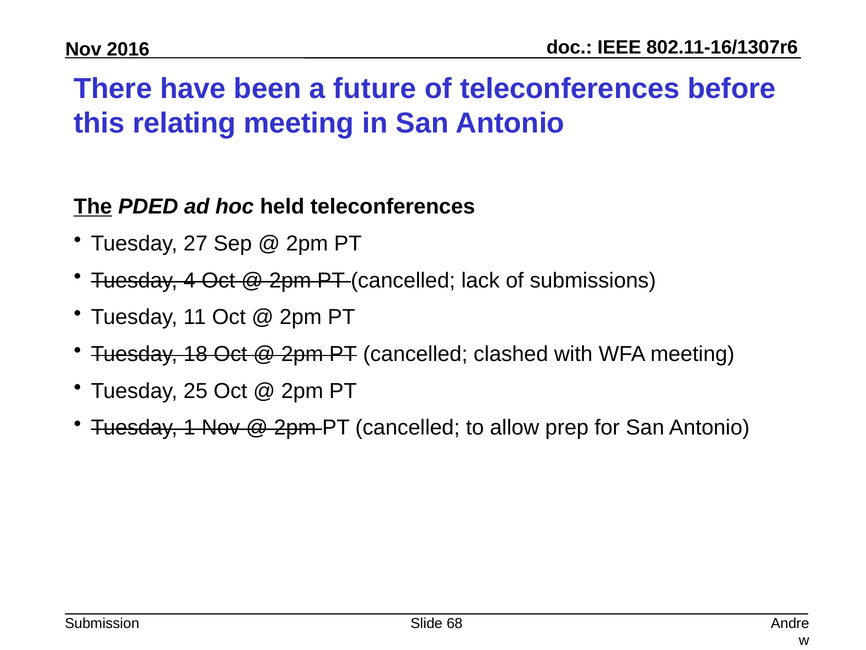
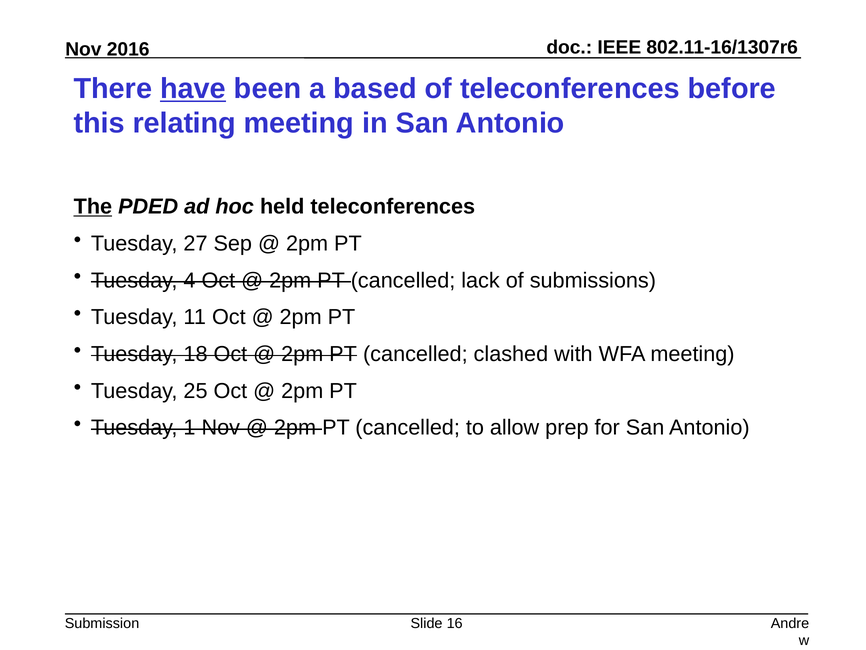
have underline: none -> present
future: future -> based
68: 68 -> 16
